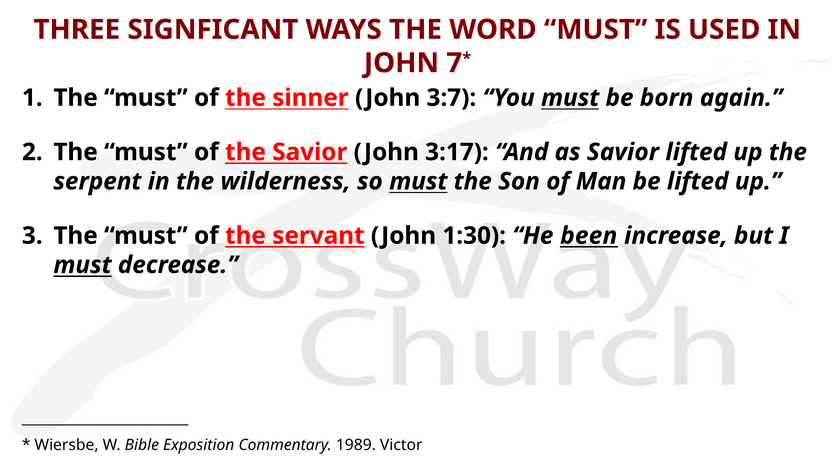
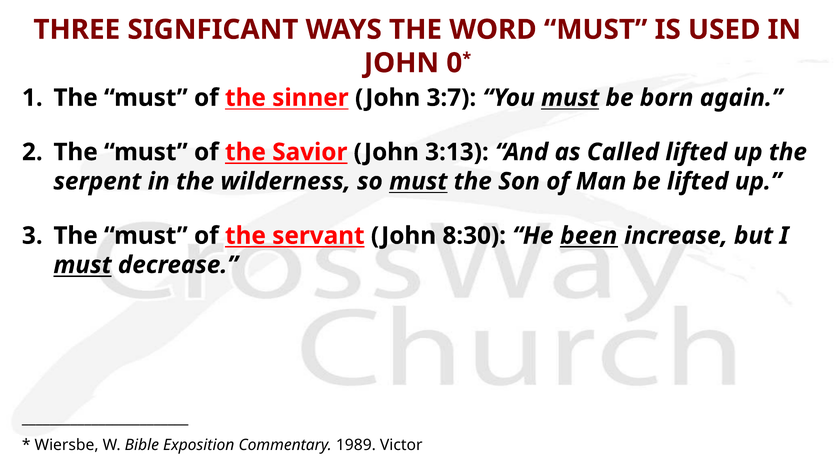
7: 7 -> 0
3:17: 3:17 -> 3:13
as Savior: Savior -> Called
1:30: 1:30 -> 8:30
